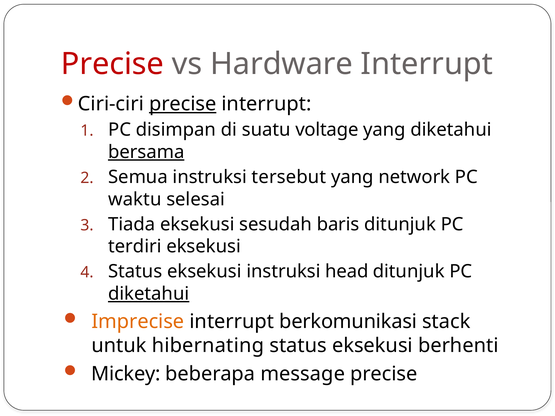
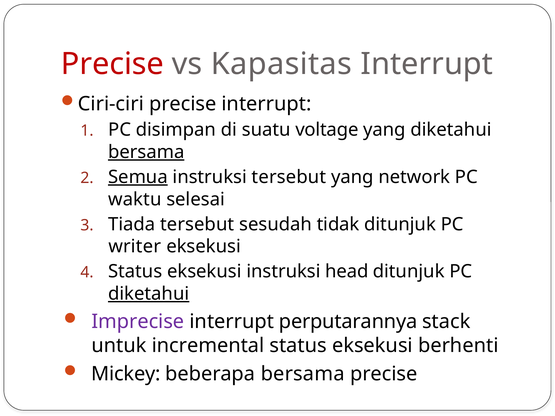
Hardware: Hardware -> Kapasitas
precise at (183, 104) underline: present -> none
Semua underline: none -> present
Tiada eksekusi: eksekusi -> tersebut
baris: baris -> tidak
terdiri: terdiri -> writer
Imprecise colour: orange -> purple
berkomunikasi: berkomunikasi -> perputarannya
hibernating: hibernating -> incremental
beberapa message: message -> bersama
